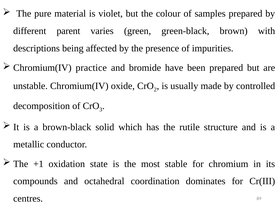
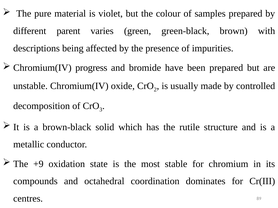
practice: practice -> progress
+1: +1 -> +9
